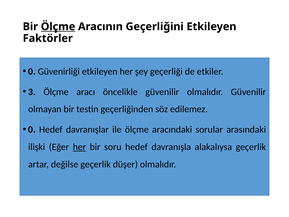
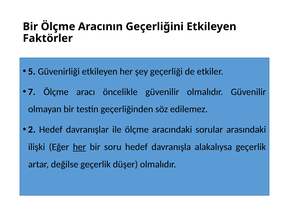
Ölçme at (58, 27) underline: present -> none
0 at (32, 71): 0 -> 5
3: 3 -> 7
0 at (32, 129): 0 -> 2
